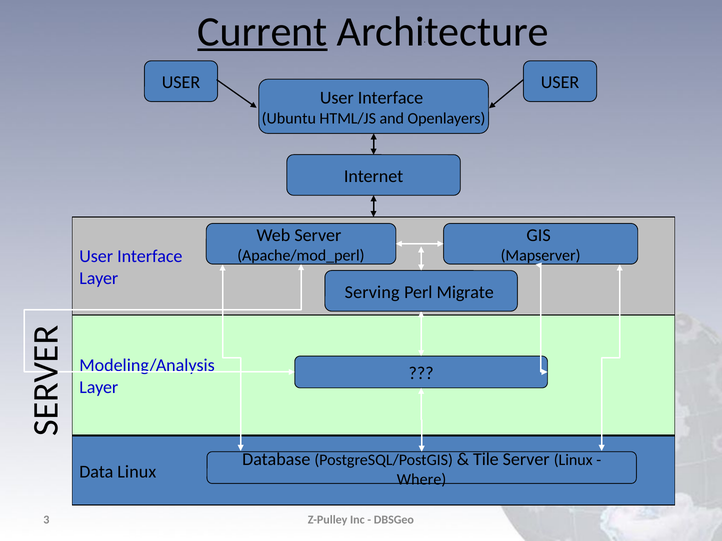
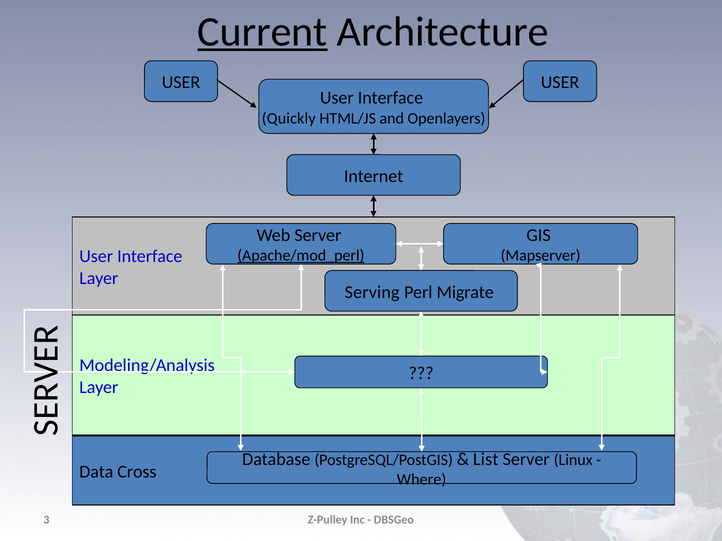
Ubuntu: Ubuntu -> Quickly
Apache/mod_perl underline: none -> present
Tile: Tile -> List
Data Linux: Linux -> Cross
